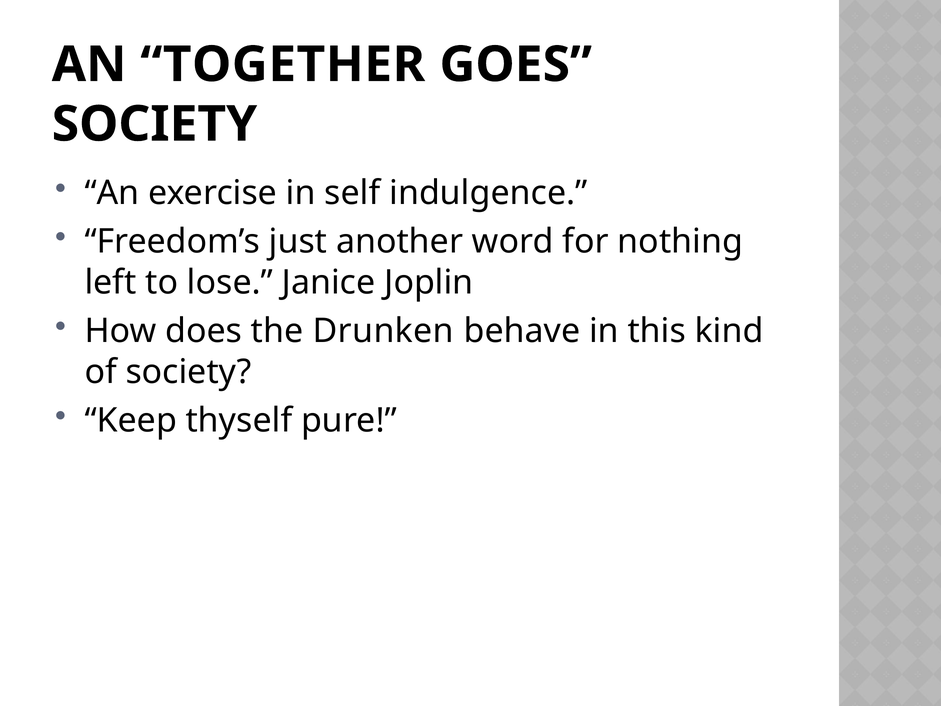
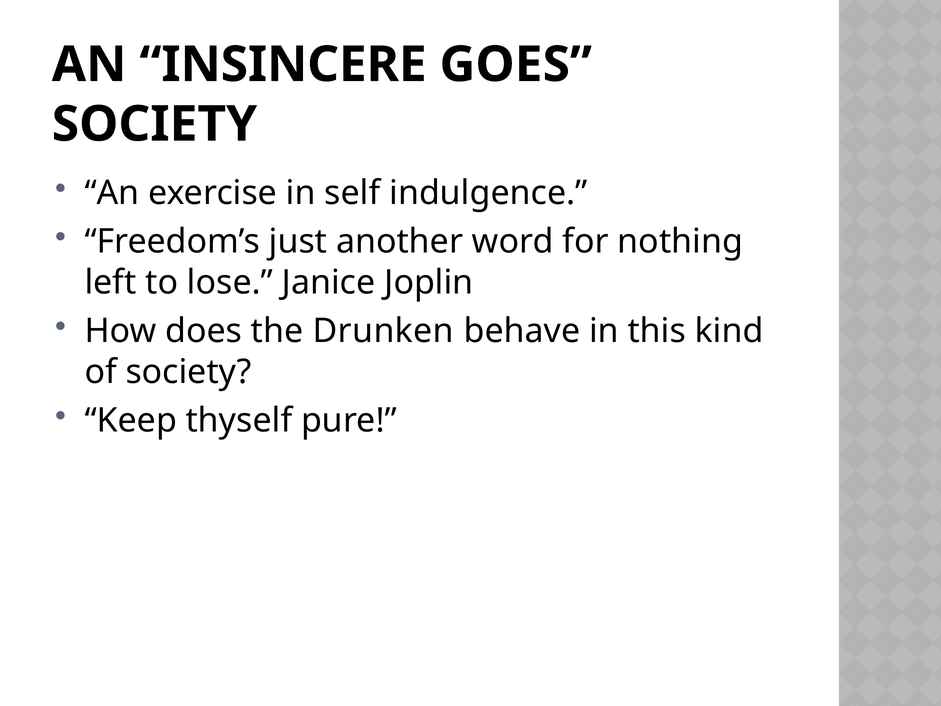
TOGETHER: TOGETHER -> INSINCERE
